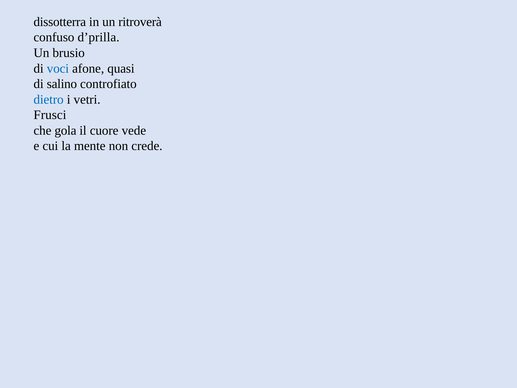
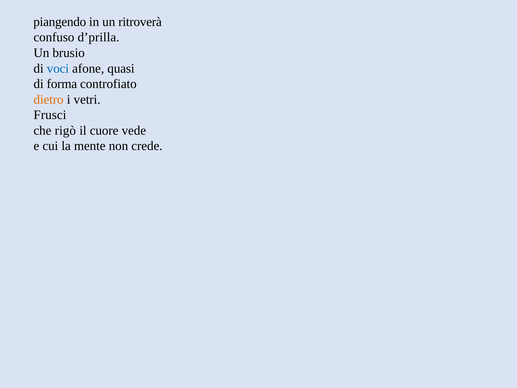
dissotterra: dissotterra -> piangendo
salino: salino -> forma
dietro colour: blue -> orange
gola: gola -> rigò
